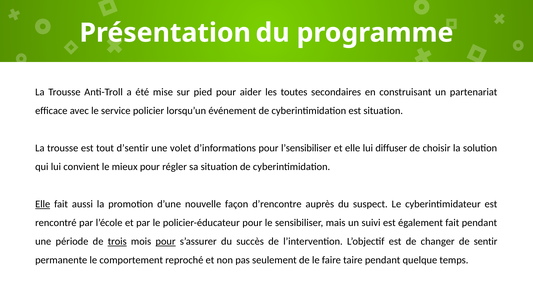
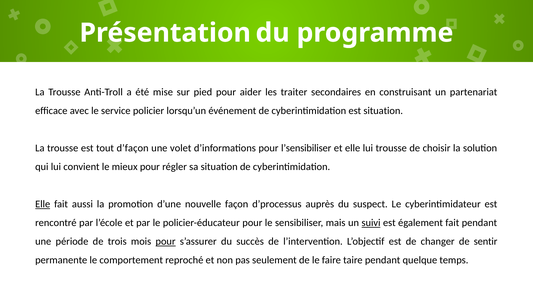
toutes: toutes -> traiter
d’sentir: d’sentir -> d’façon
lui diffuser: diffuser -> trousse
d’rencontre: d’rencontre -> d’processus
suivi underline: none -> present
trois underline: present -> none
